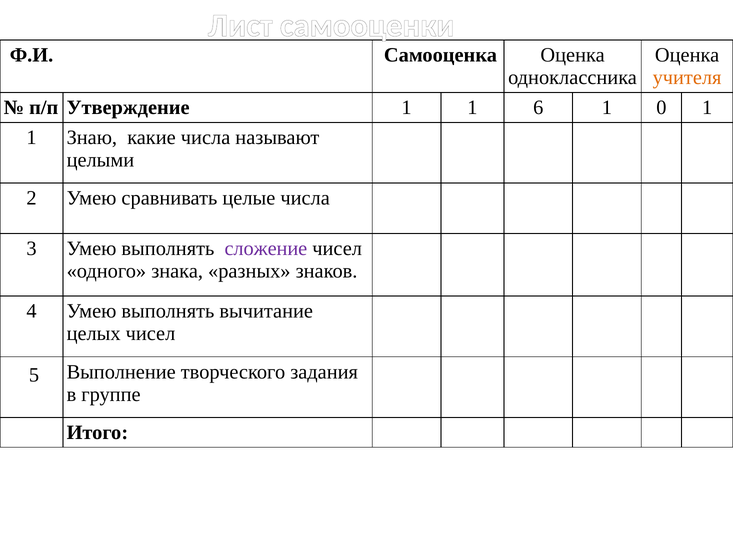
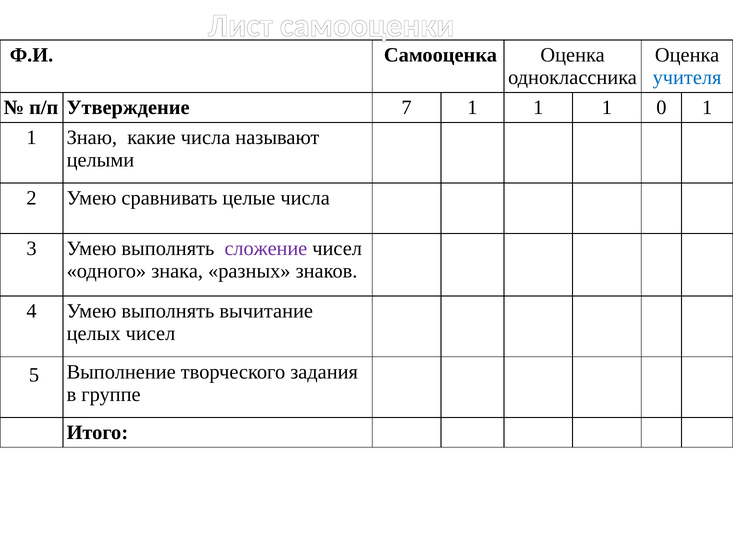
учителя colour: orange -> blue
Утверждение 1: 1 -> 7
6 at (538, 108): 6 -> 1
